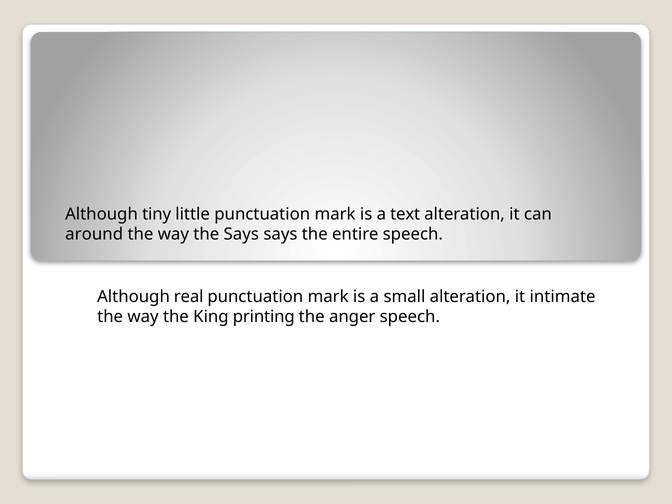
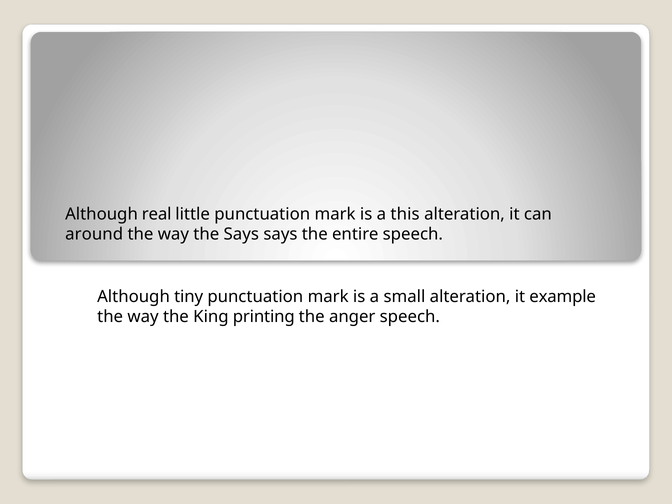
tiny: tiny -> real
text: text -> this
real: real -> tiny
intimate: intimate -> example
